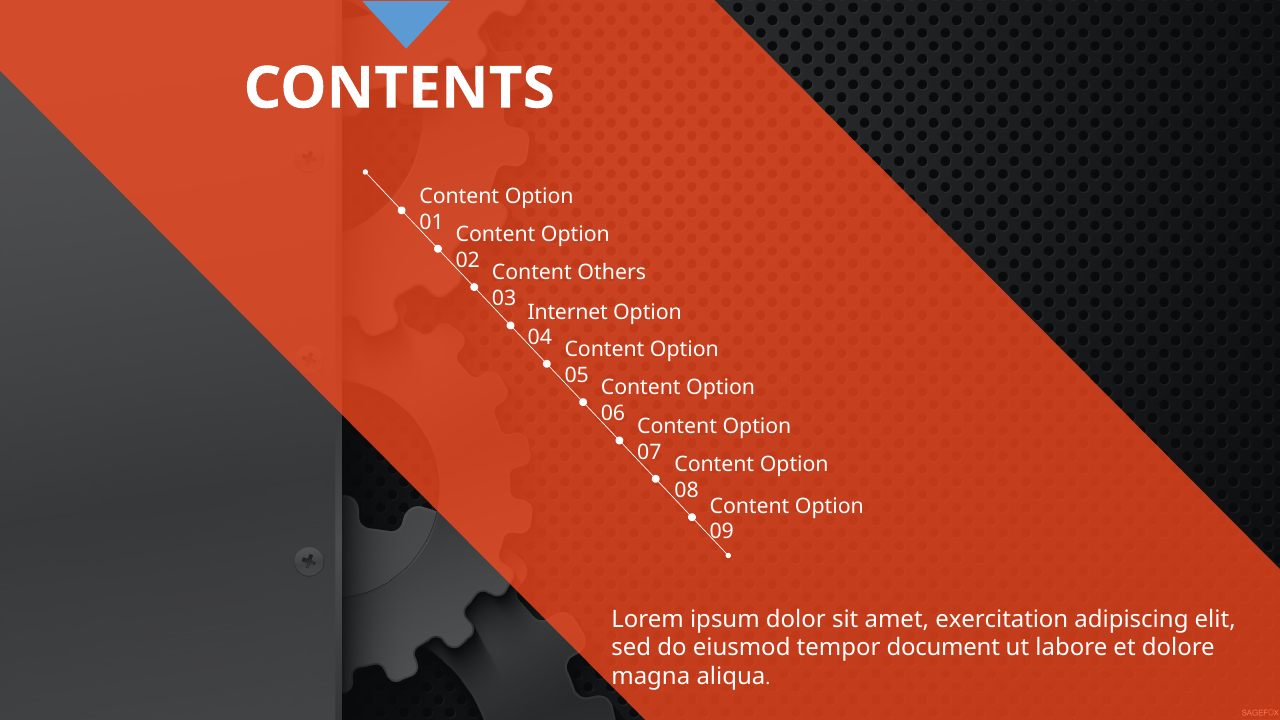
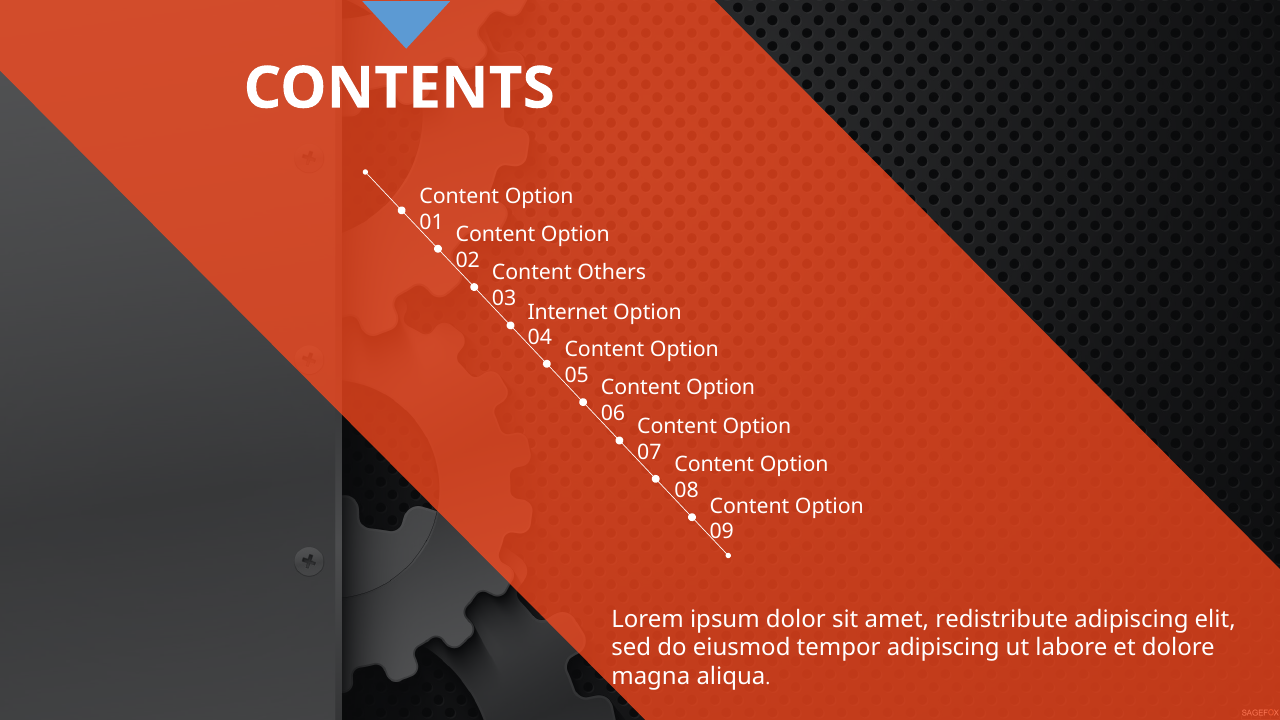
exercitation: exercitation -> redistribute
tempor document: document -> adipiscing
